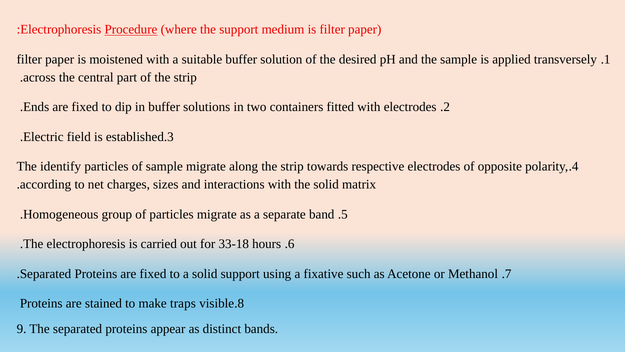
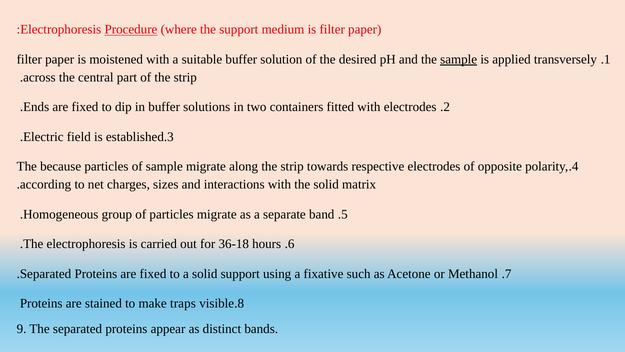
sample at (459, 59) underline: none -> present
identify: identify -> because
33-18: 33-18 -> 36-18
